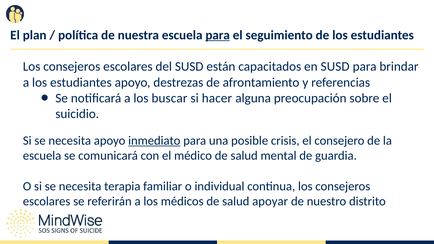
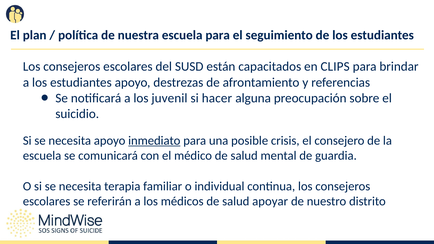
para at (218, 35) underline: present -> none
en SUSD: SUSD -> CLIPS
buscar: buscar -> juvenil
